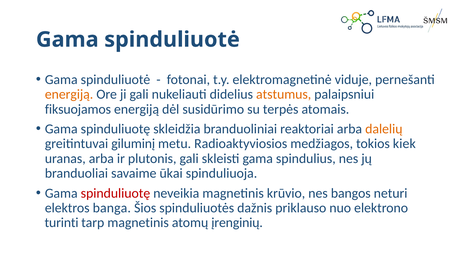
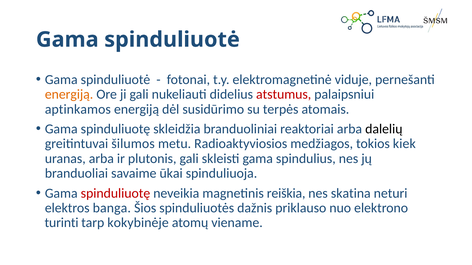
atstumus colour: orange -> red
fiksuojamos: fiksuojamos -> aptinkamos
dalelių colour: orange -> black
giluminį: giluminį -> šilumos
krūvio: krūvio -> reiškia
bangos: bangos -> skatina
tarp magnetinis: magnetinis -> kokybinėje
įrenginių: įrenginių -> viename
